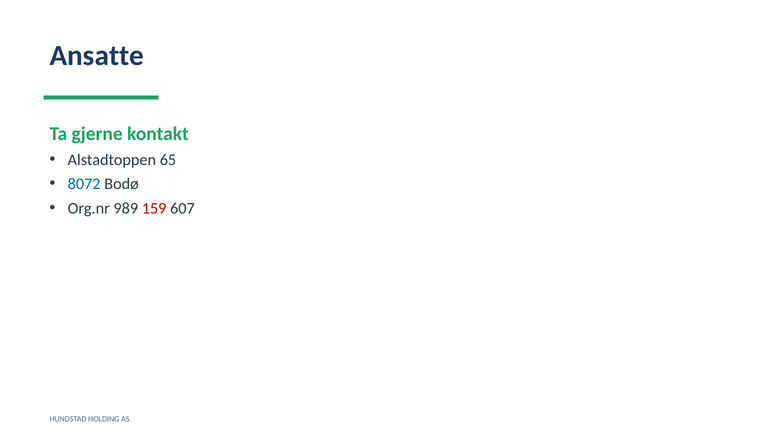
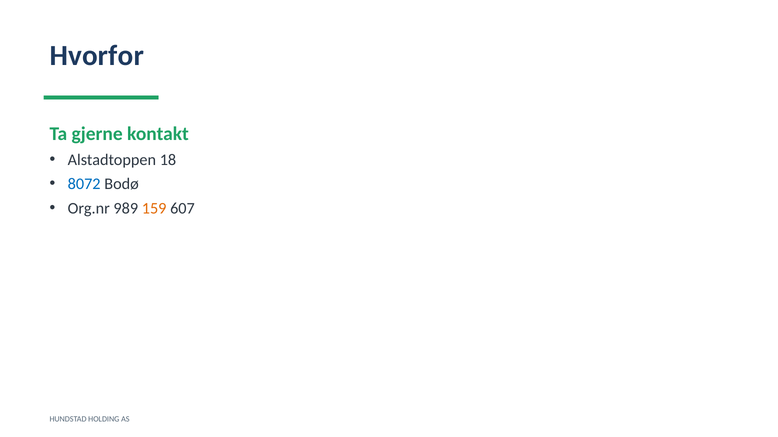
Ansatte: Ansatte -> Hvorfor
65: 65 -> 18
159 colour: red -> orange
